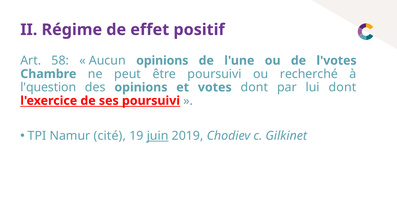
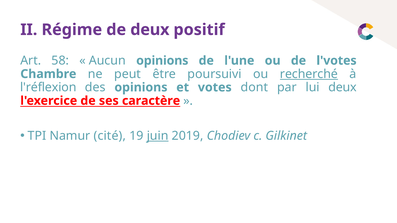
de effet: effet -> deux
recherché underline: none -> present
l'question: l'question -> l'réflexion
lui dont: dont -> deux
ses poursuivi: poursuivi -> caractère
